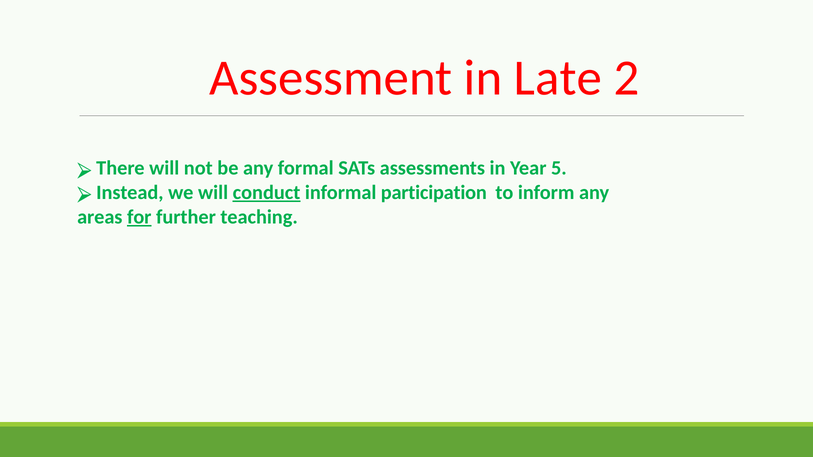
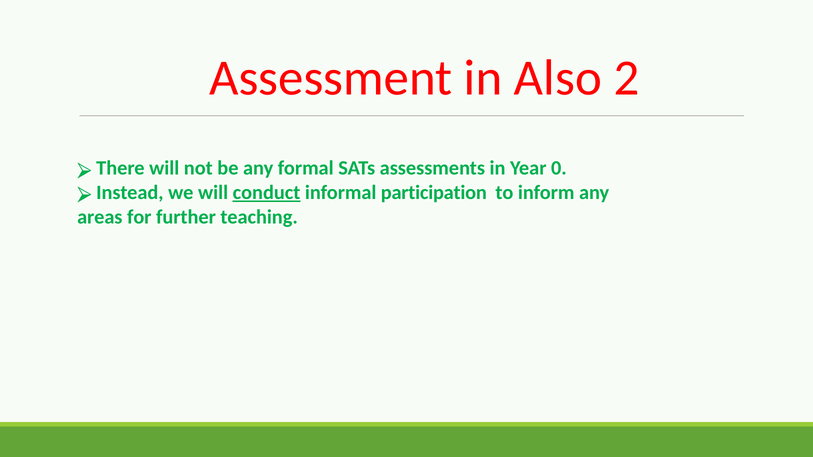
Late: Late -> Also
5: 5 -> 0
for underline: present -> none
